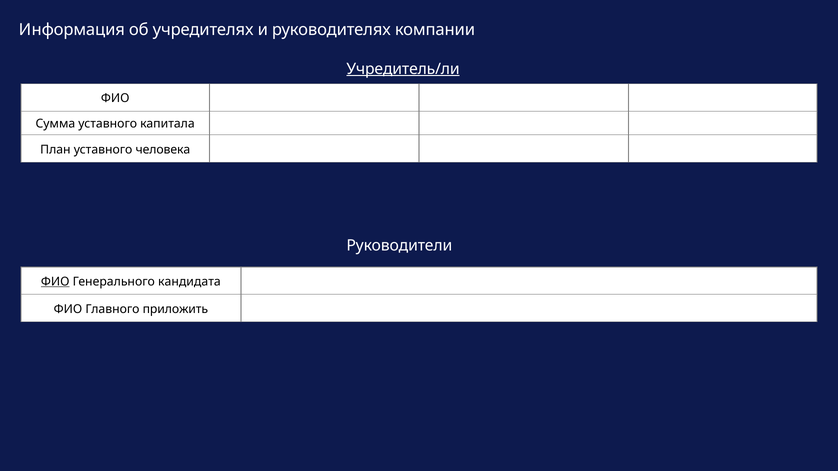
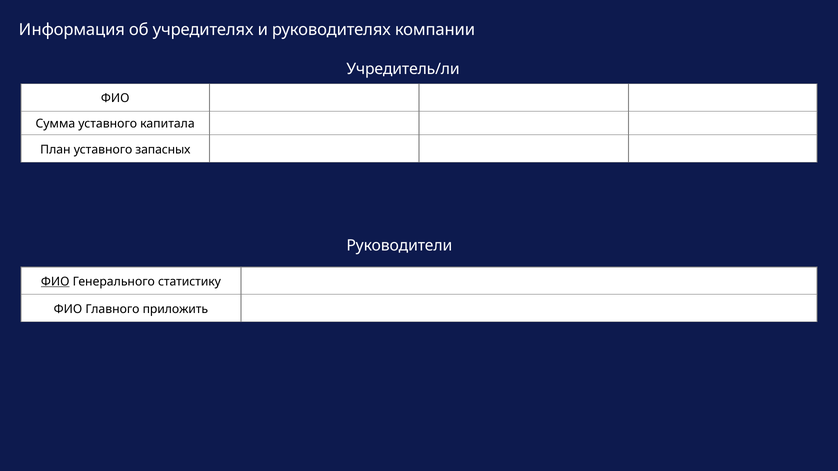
Учредитель/ли underline: present -> none
человека: человека -> запасных
кандидата: кандидата -> статистику
